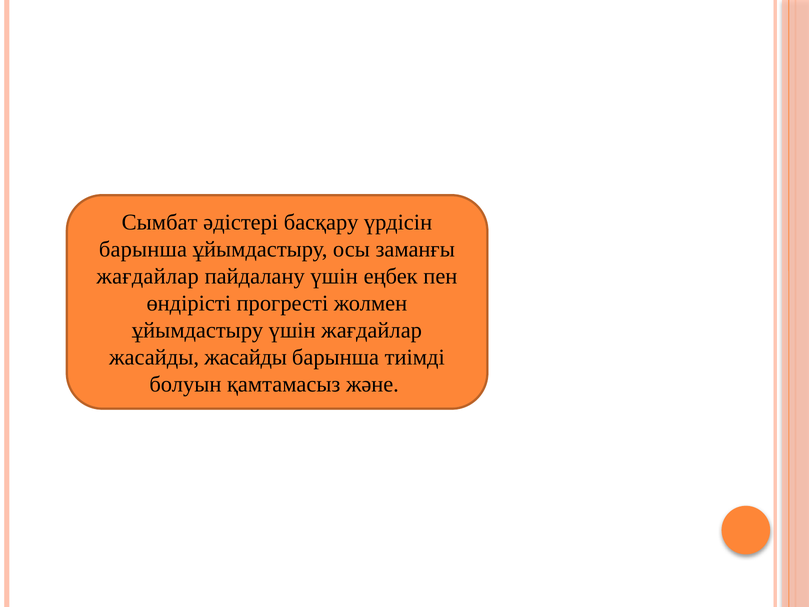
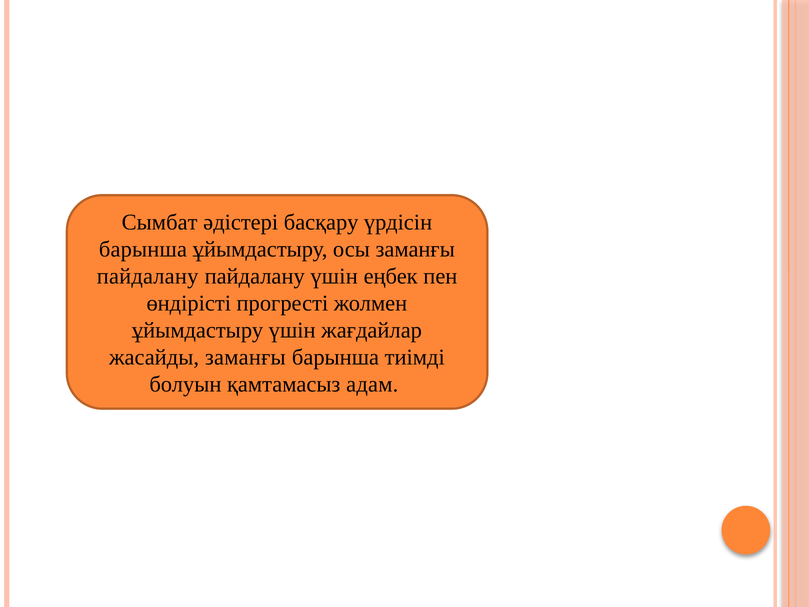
жағдайлар at (148, 276): жағдайлар -> пайдалану
жасайды жасайды: жасайды -> заманғы
және: және -> адам
